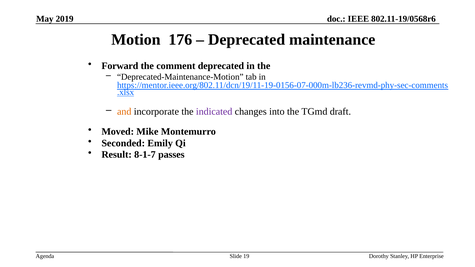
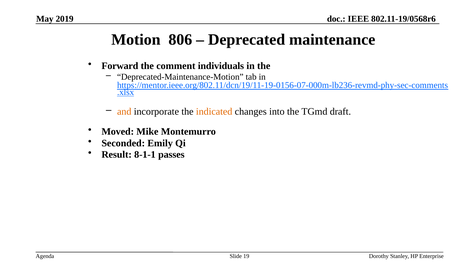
176: 176 -> 806
comment deprecated: deprecated -> individuals
indicated colour: purple -> orange
8-1-7: 8-1-7 -> 8-1-1
